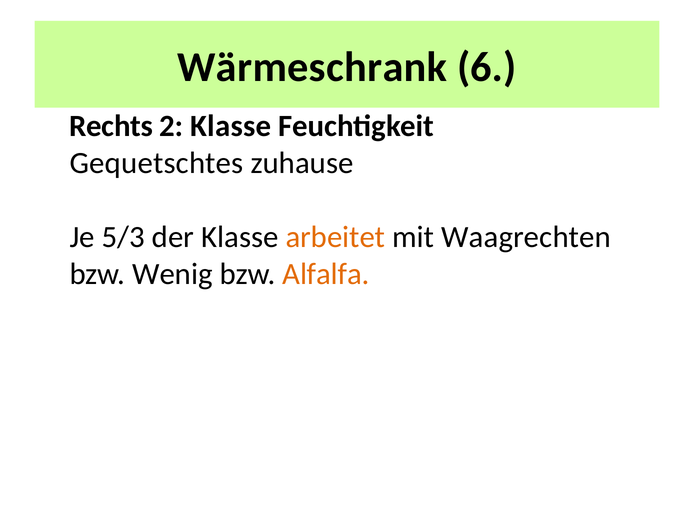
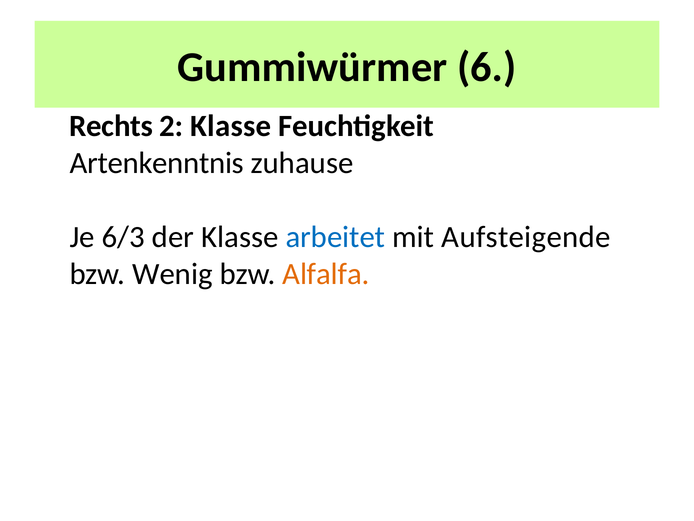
Wärmeschrank: Wärmeschrank -> Gummiwürmer
Gequetschtes: Gequetschtes -> Artenkenntnis
5/3: 5/3 -> 6/3
arbeitet colour: orange -> blue
Waagrechten: Waagrechten -> Aufsteigende
